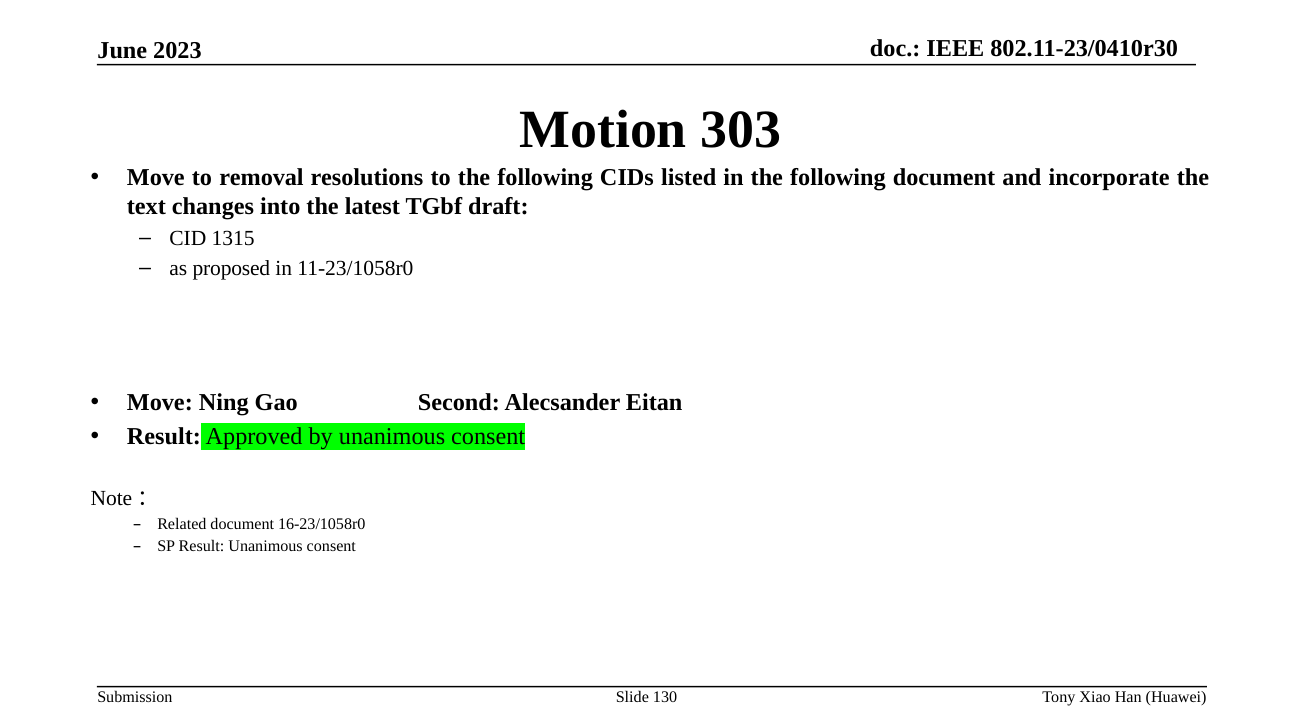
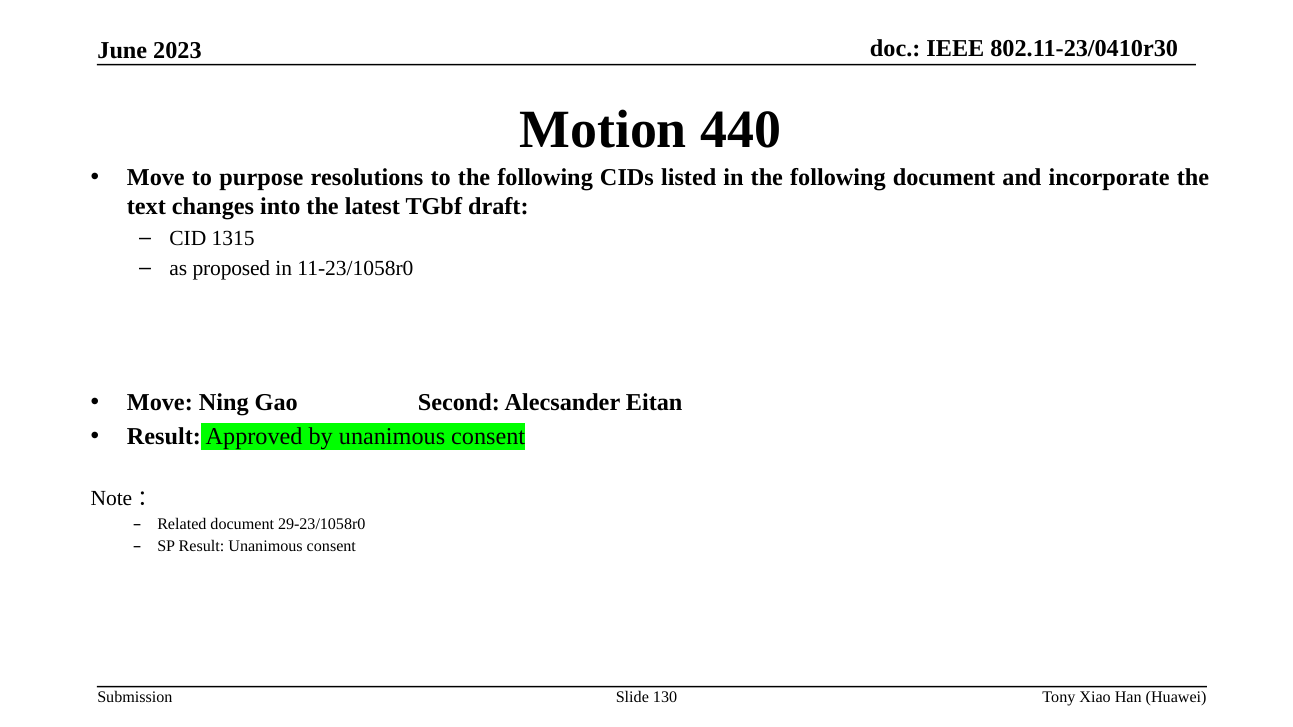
303: 303 -> 440
removal: removal -> purpose
16-23/1058r0: 16-23/1058r0 -> 29-23/1058r0
